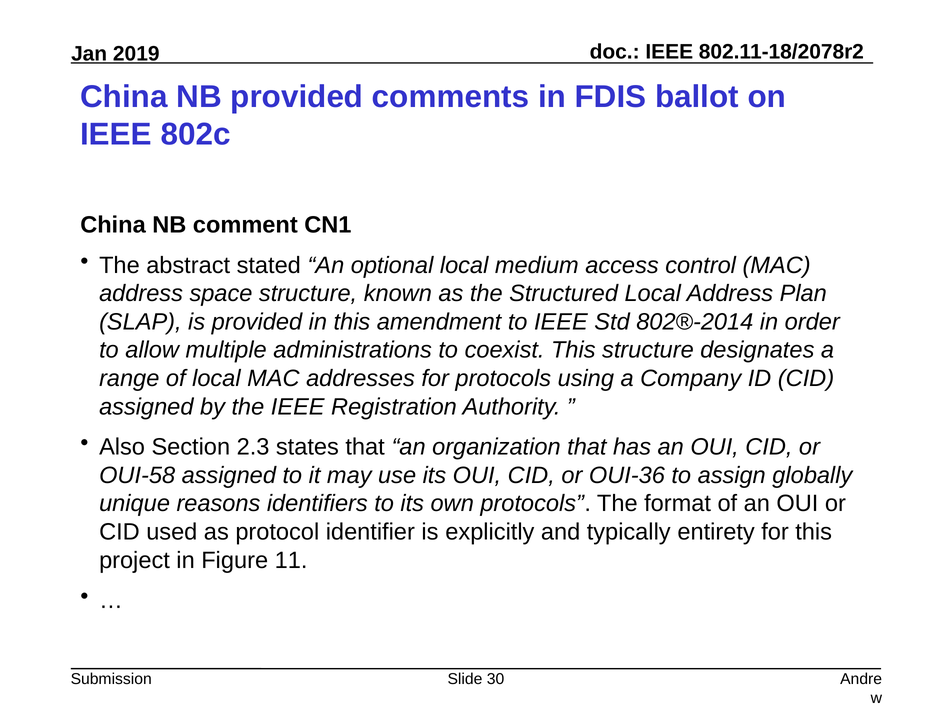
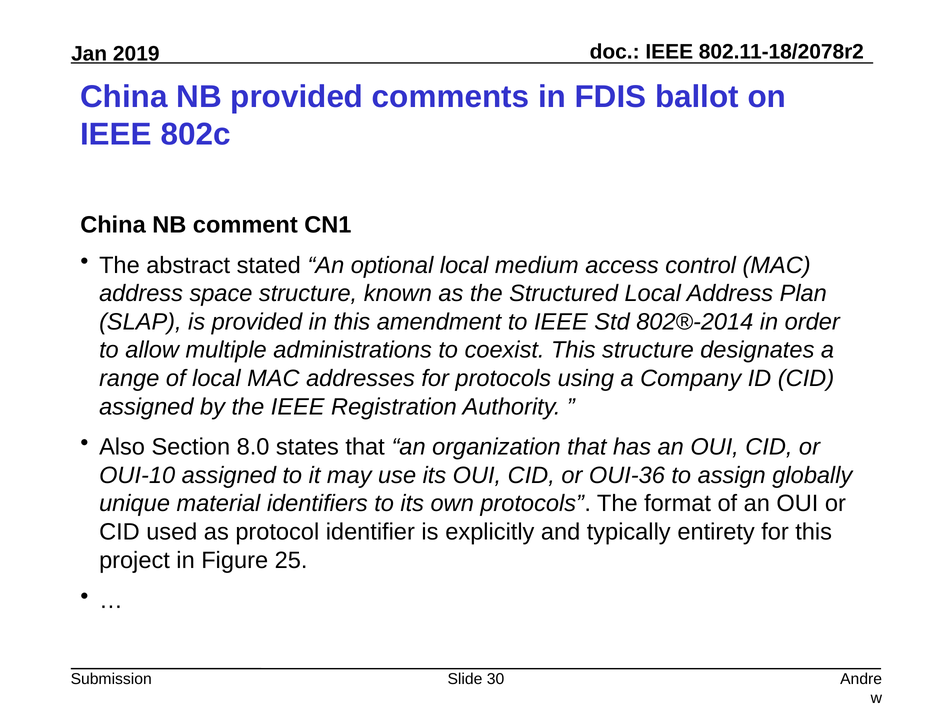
2.3: 2.3 -> 8.0
OUI-58: OUI-58 -> OUI-10
reasons: reasons -> material
11: 11 -> 25
